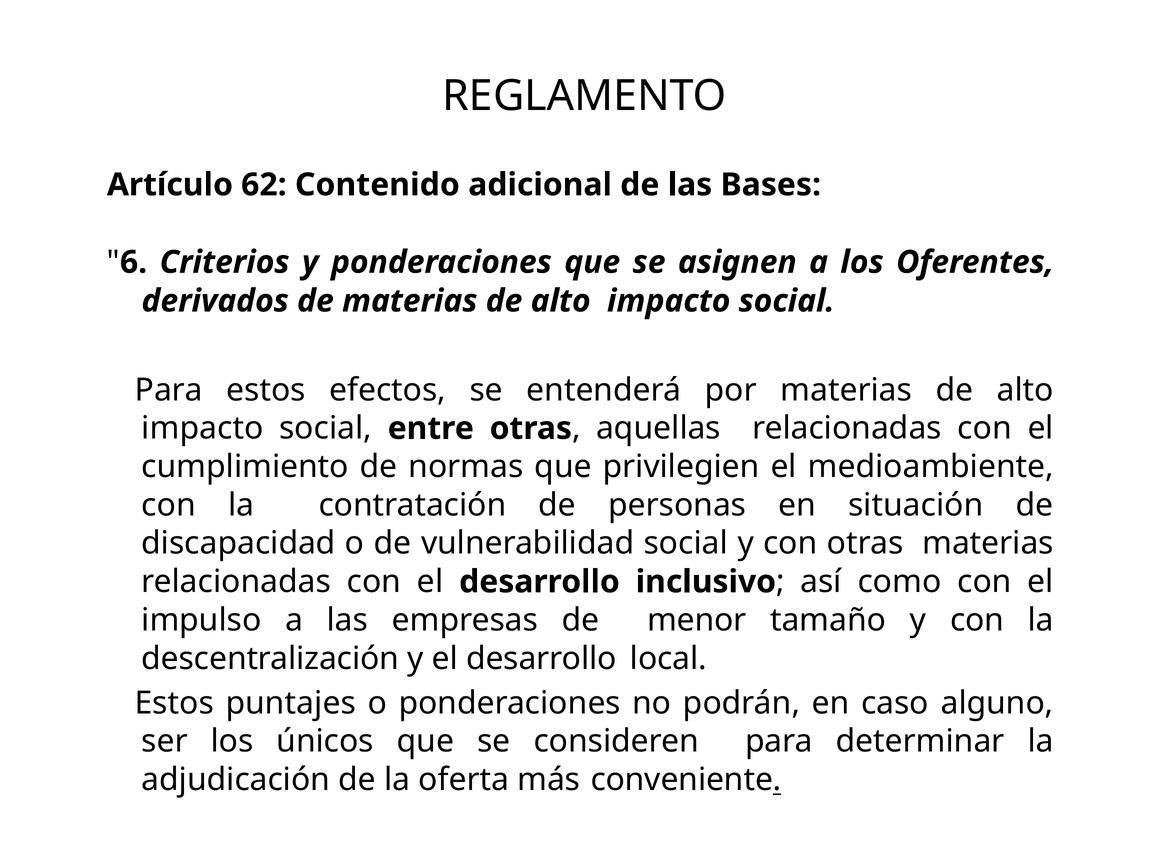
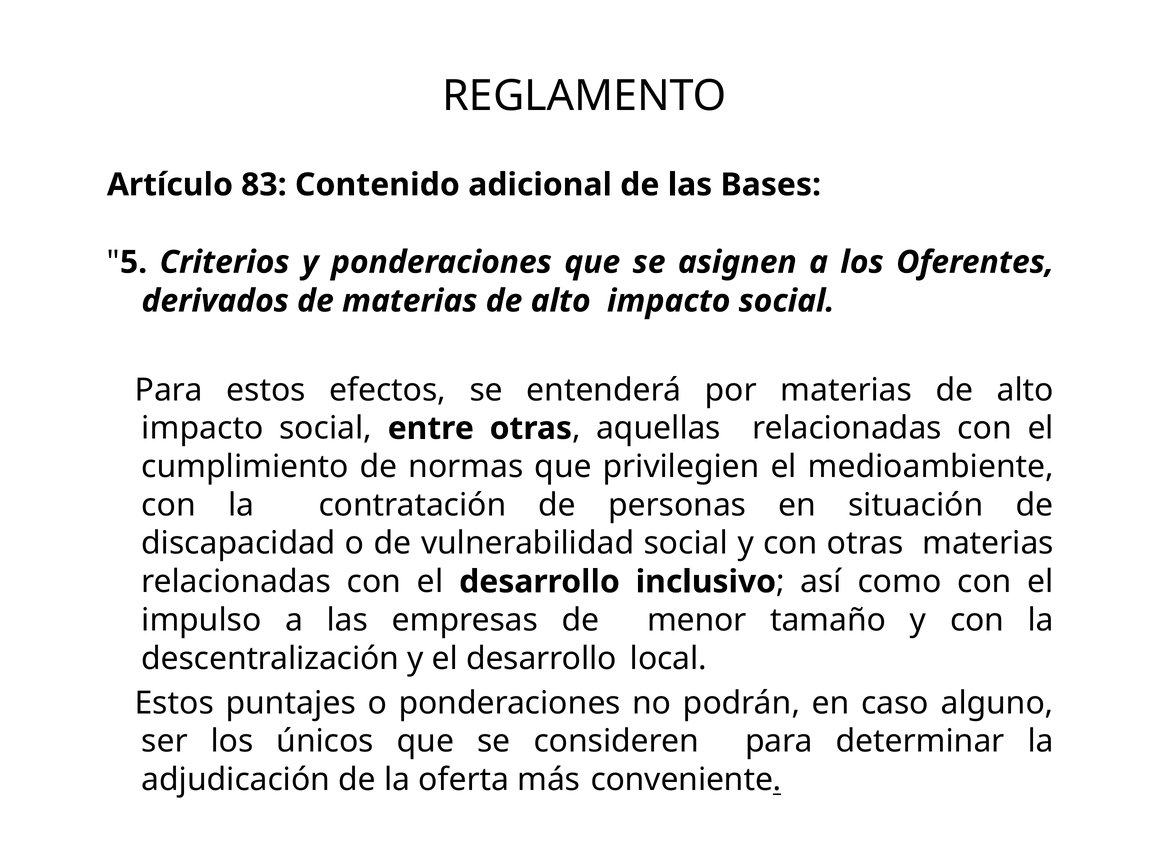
62: 62 -> 83
6: 6 -> 5
